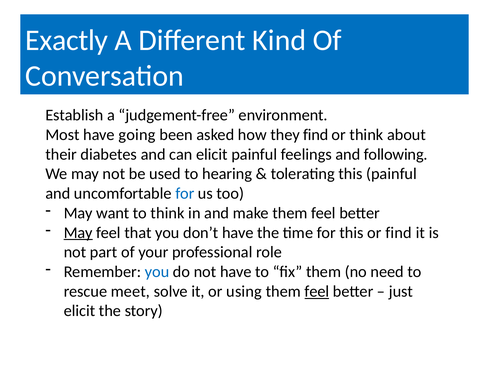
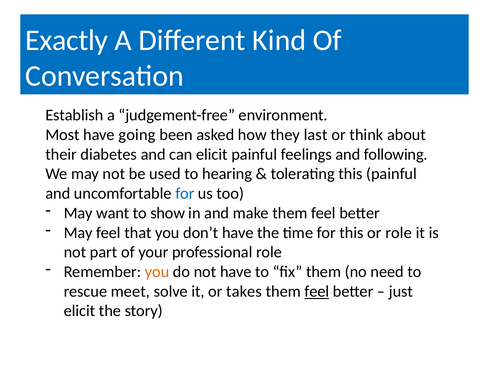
they find: find -> last
to think: think -> show
May at (78, 232) underline: present -> none
or find: find -> role
you at (157, 272) colour: blue -> orange
using: using -> takes
